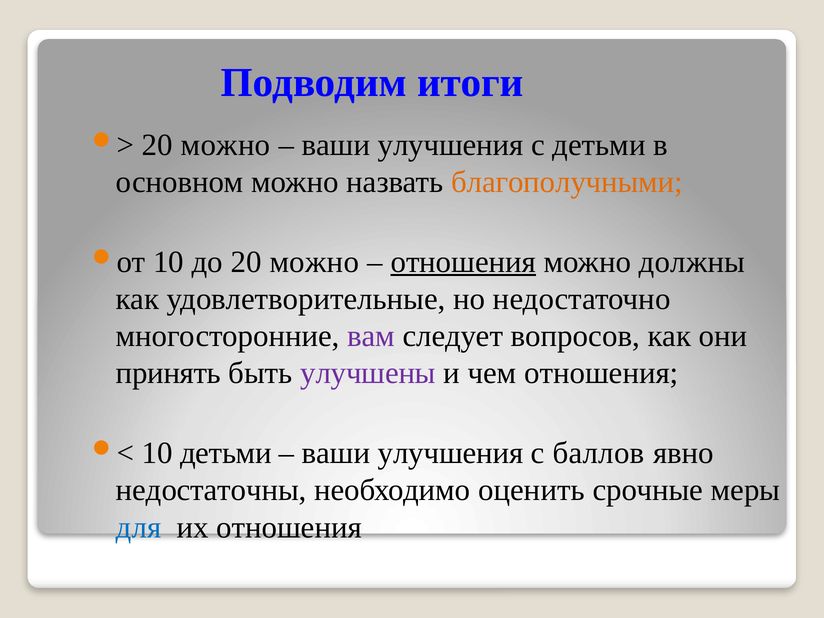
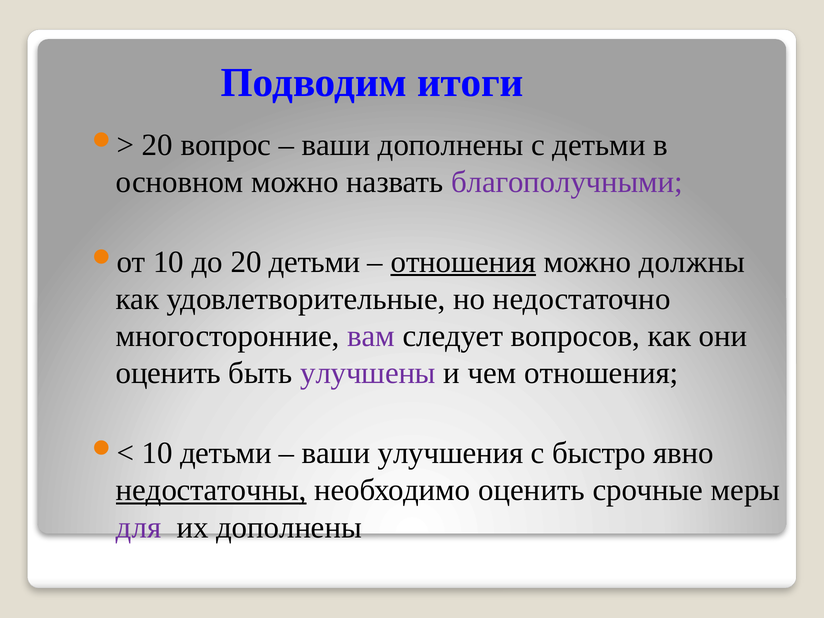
можно at (226, 145): можно -> вопрос
улучшения at (451, 145): улучшения -> дополнены
благополучными colour: orange -> purple
до 20 можно: можно -> детьми
принять at (168, 373): принять -> оценить
баллов: баллов -> быстро
недостаточны underline: none -> present
для colour: blue -> purple
их отношения: отношения -> дополнены
